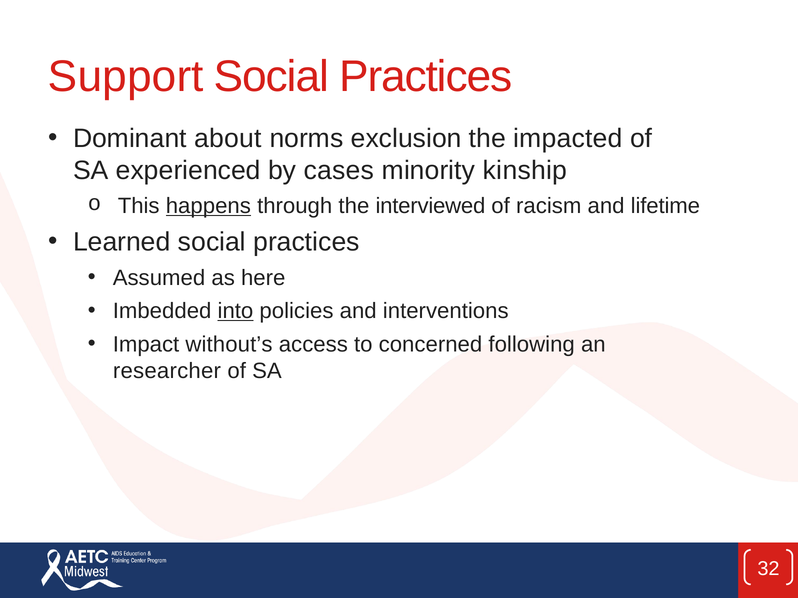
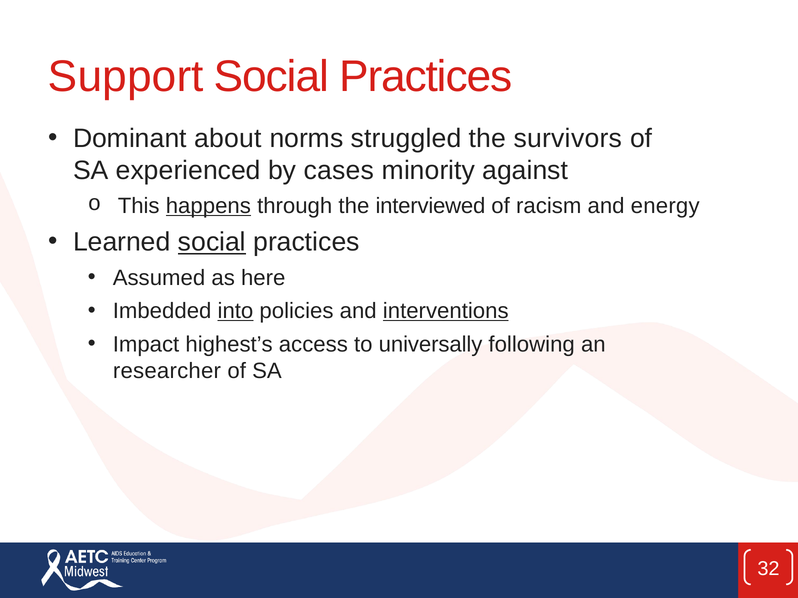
exclusion: exclusion -> struggled
impacted: impacted -> survivors
kinship: kinship -> against
lifetime: lifetime -> energy
social at (212, 242) underline: none -> present
interventions underline: none -> present
without’s: without’s -> highest’s
concerned: concerned -> universally
